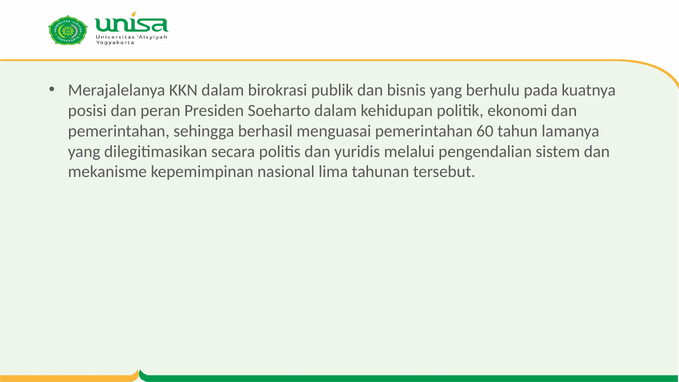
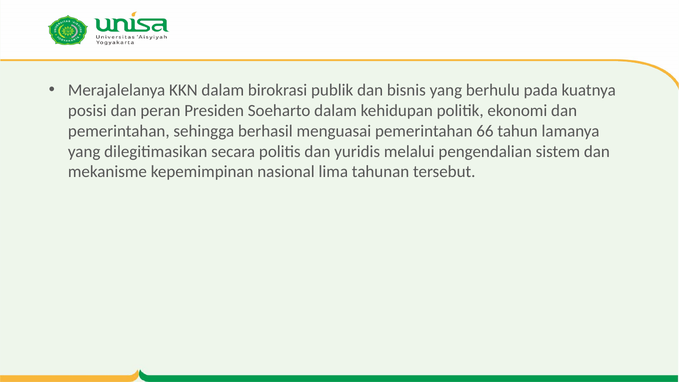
60: 60 -> 66
